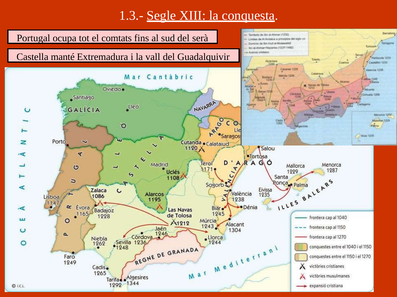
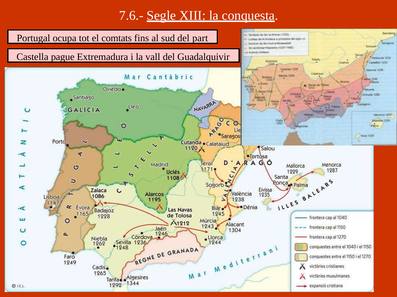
1.3.-: 1.3.- -> 7.6.-
serà: serà -> part
manté: manté -> pague
